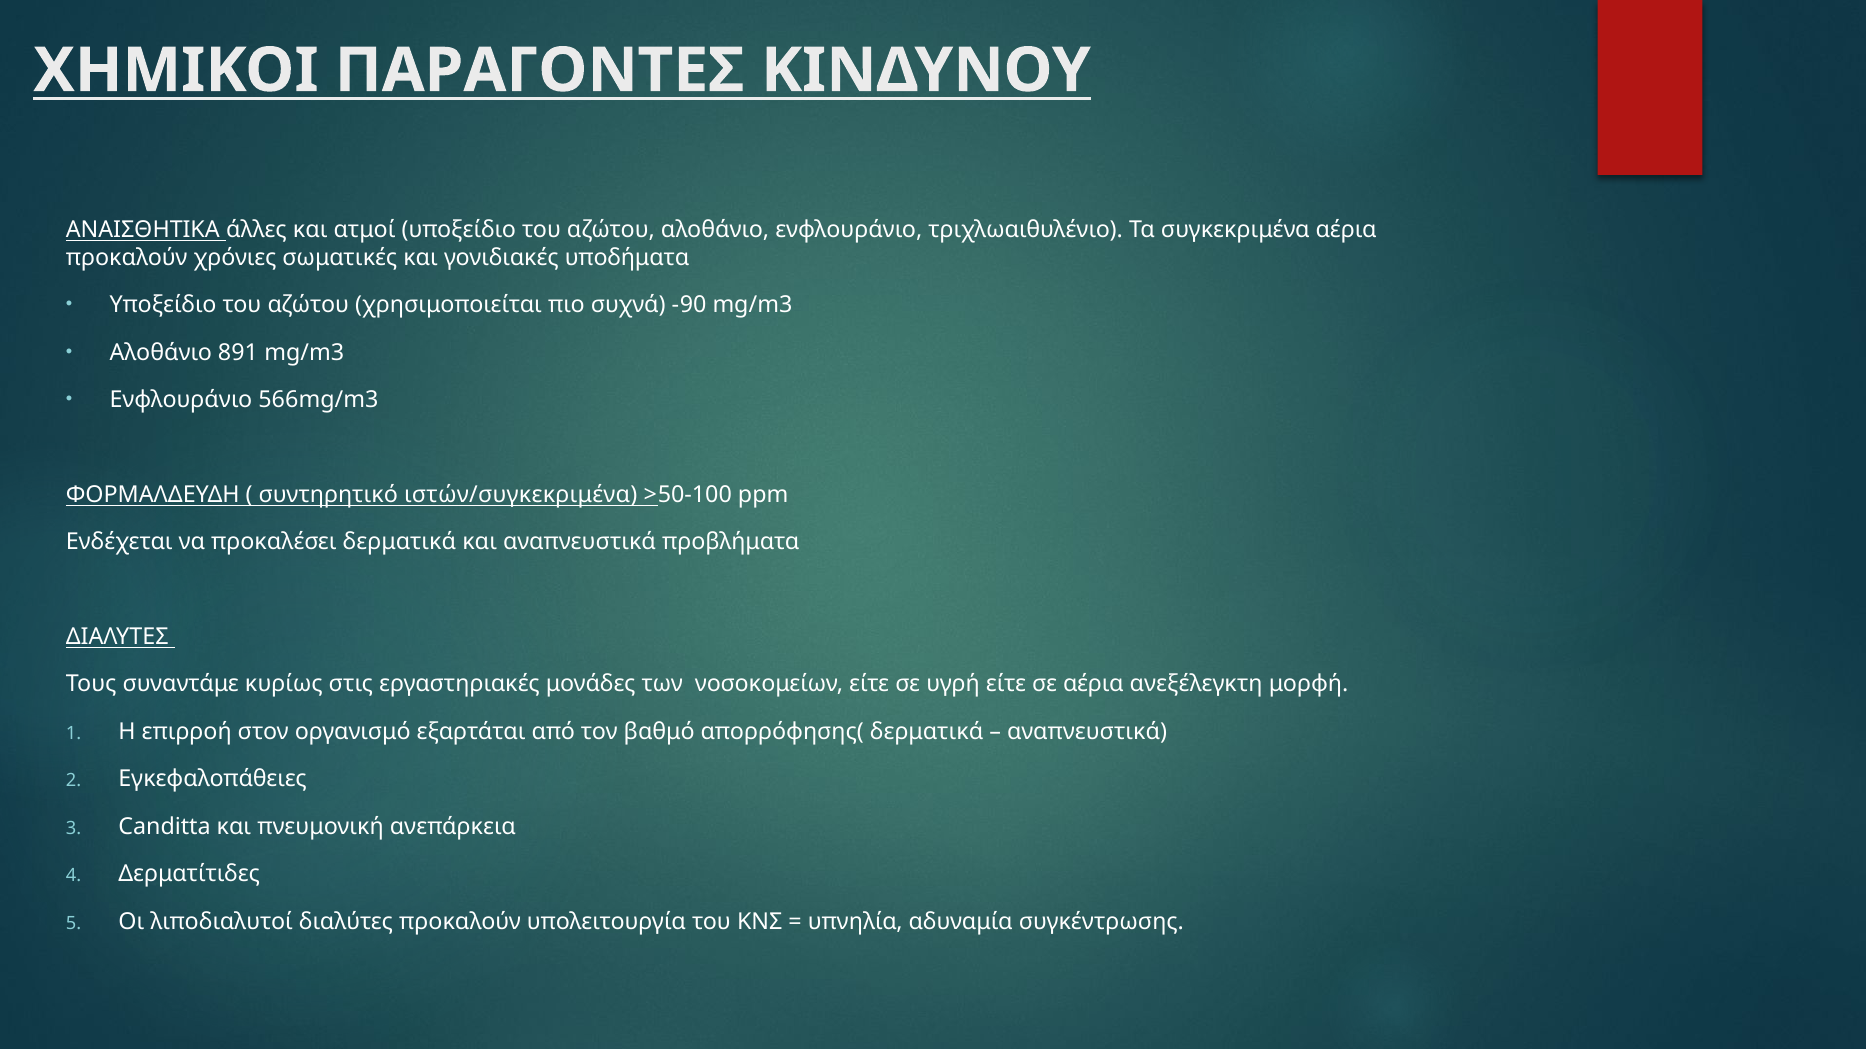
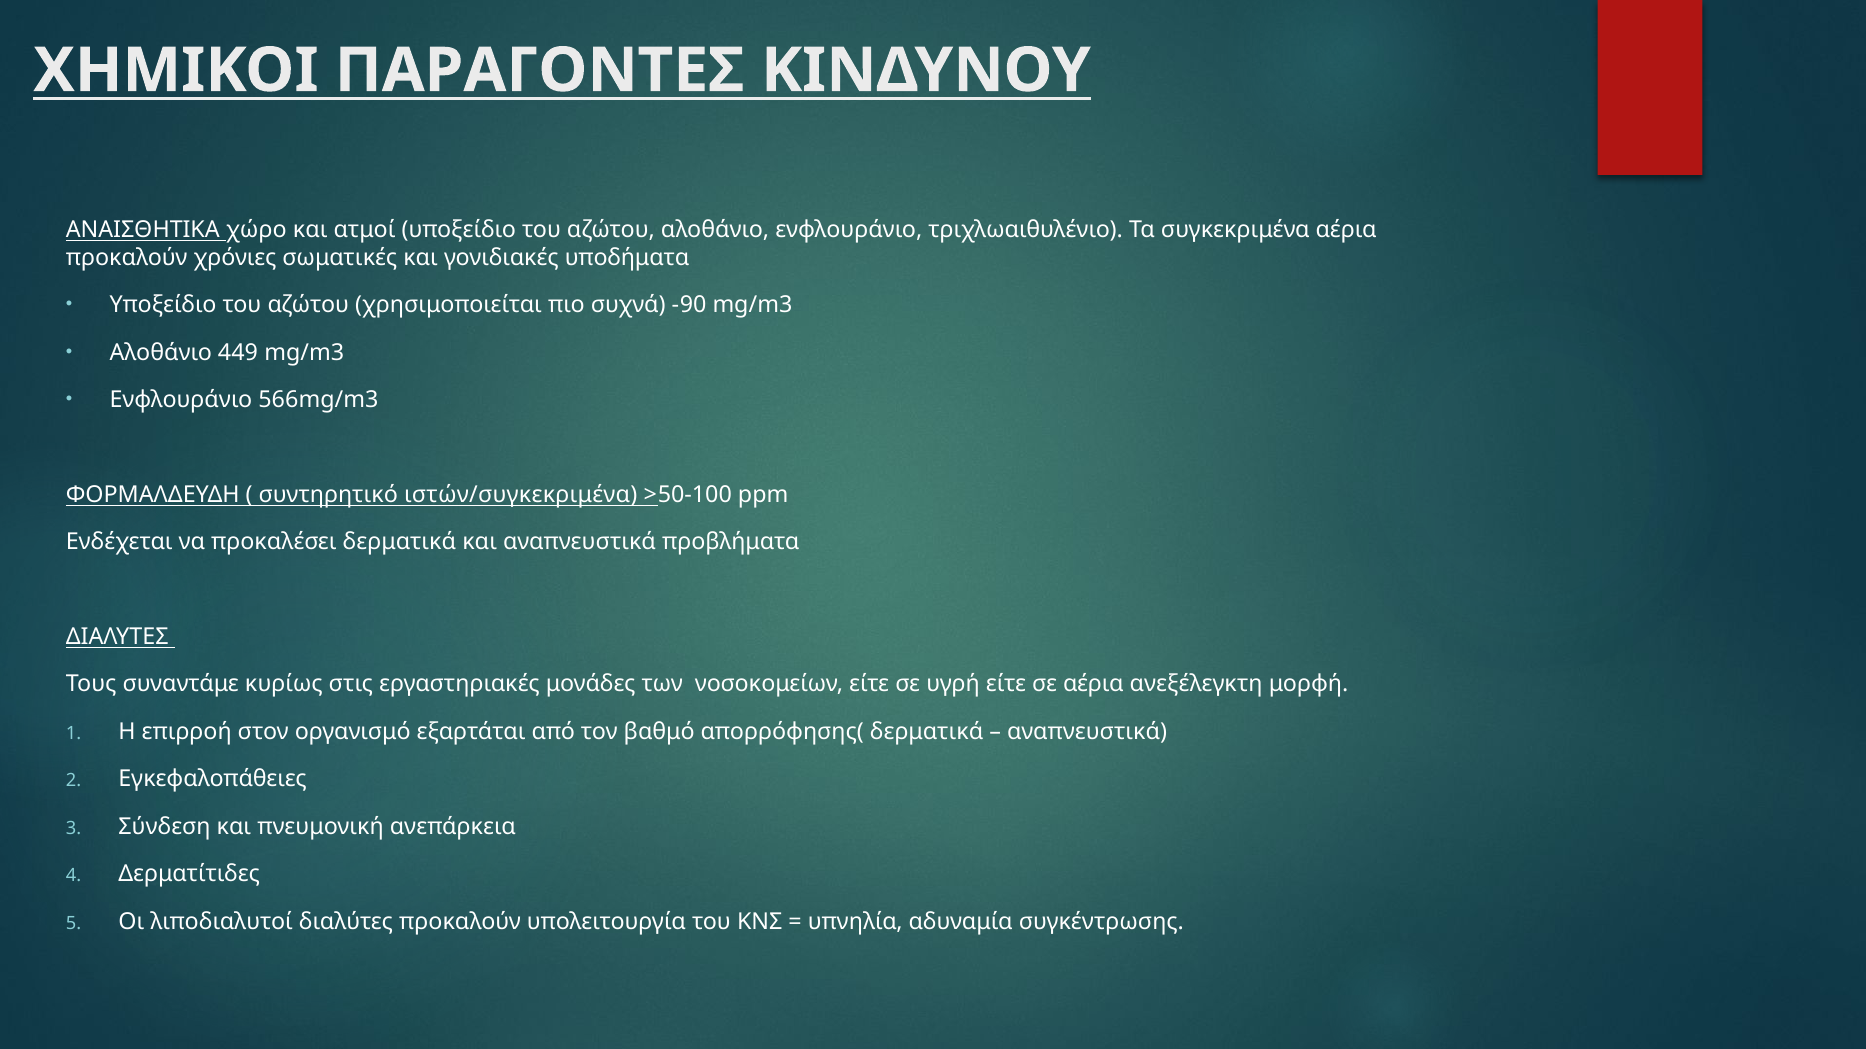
άλλες: άλλες -> χώρο
891: 891 -> 449
Canditta: Canditta -> Σύνδεση
